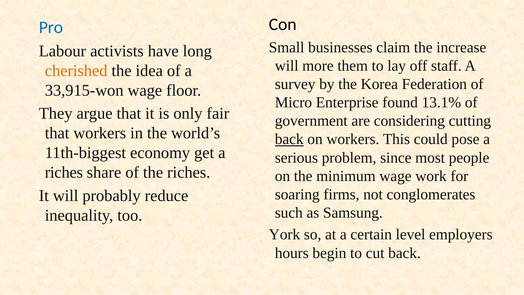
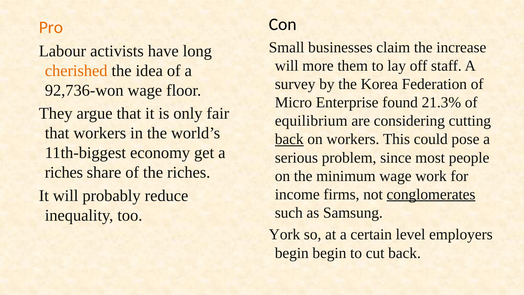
Pro colour: blue -> orange
33,915-won: 33,915-won -> 92,736-won
13.1%: 13.1% -> 21.3%
government: government -> equilibrium
soaring: soaring -> income
conglomerates underline: none -> present
hours at (292, 253): hours -> begin
